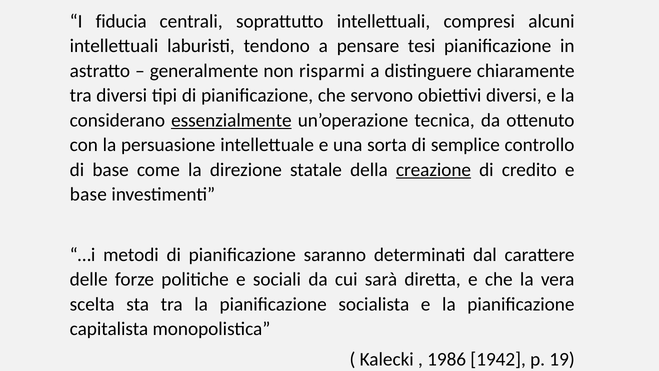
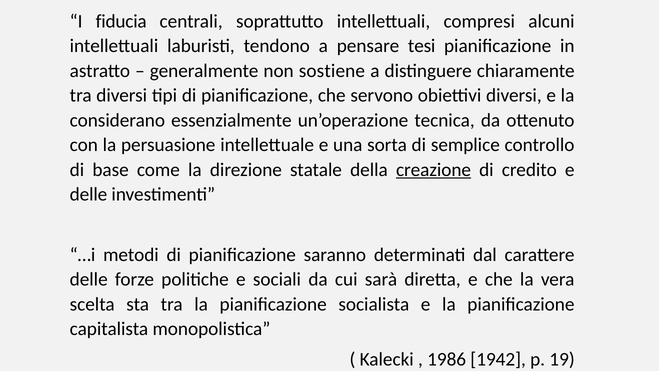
risparmi: risparmi -> sostiene
essenzialmente underline: present -> none
base at (88, 194): base -> delle
